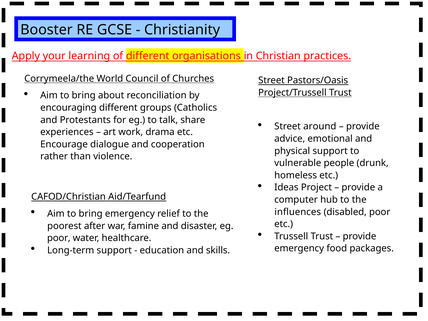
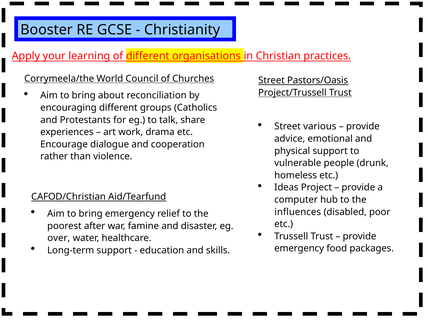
around: around -> various
poor at (59, 238): poor -> over
